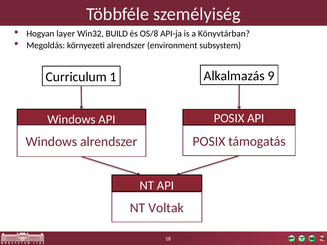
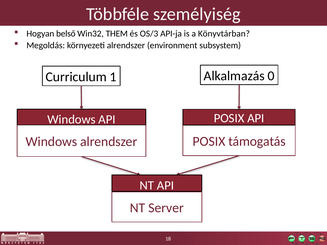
layer: layer -> belső
BUILD: BUILD -> THEM
OS/8: OS/8 -> OS/3
9: 9 -> 0
Voltak: Voltak -> Server
